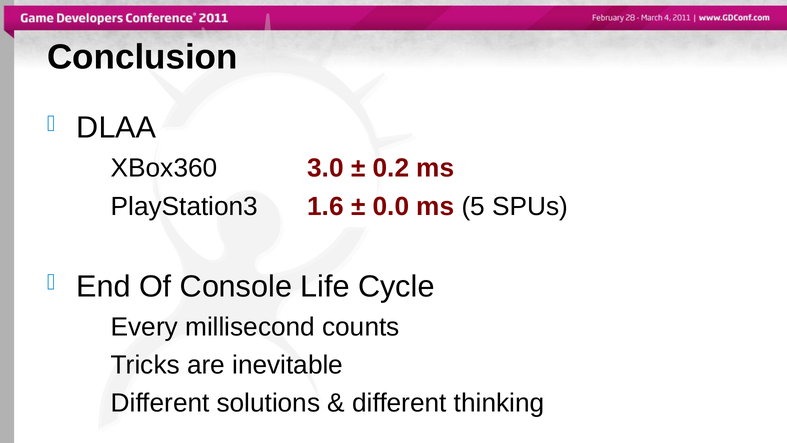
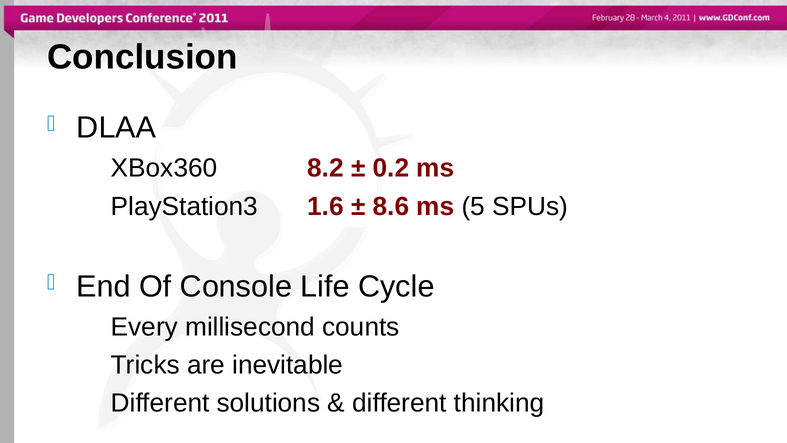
3.0: 3.0 -> 8.2
0.0: 0.0 -> 8.6
